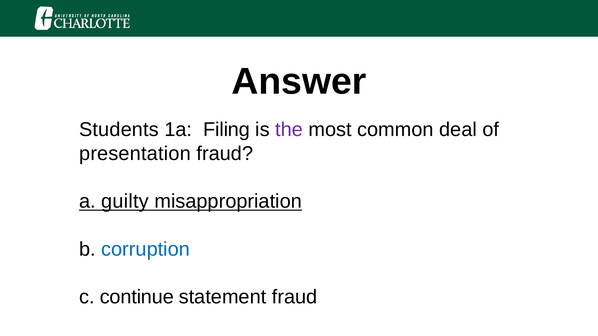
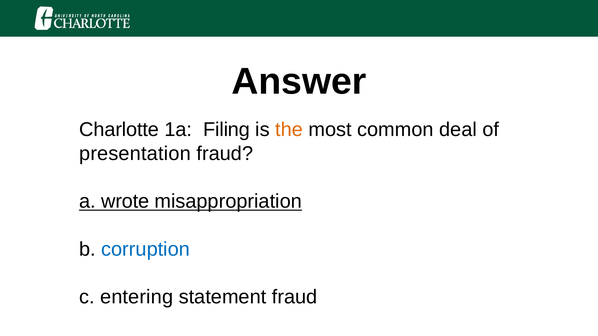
Students: Students -> Charlotte
the colour: purple -> orange
guilty: guilty -> wrote
continue: continue -> entering
